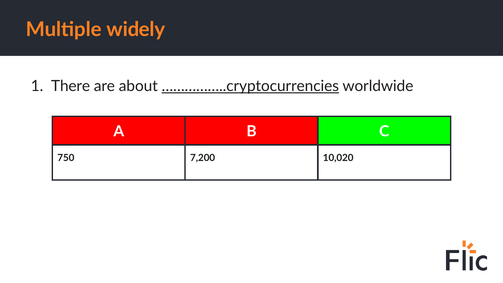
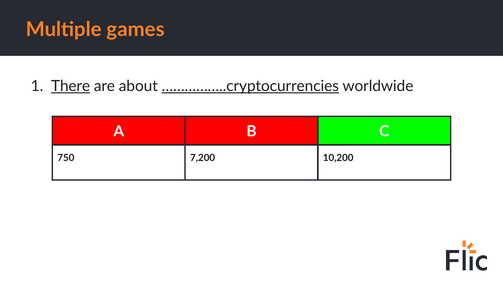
widely: widely -> games
There underline: none -> present
10,020: 10,020 -> 10,200
